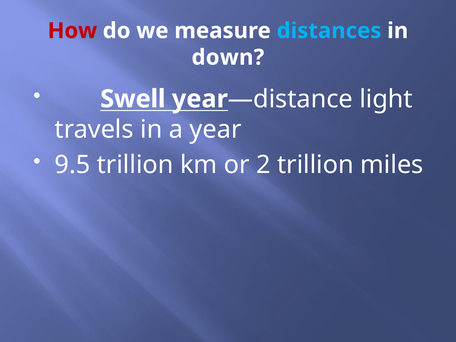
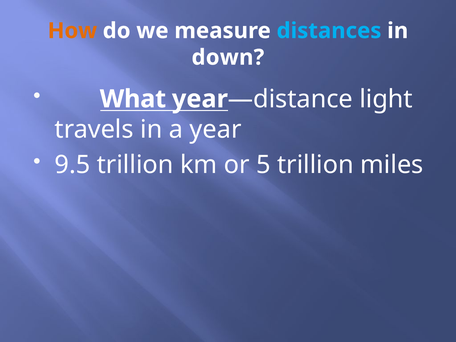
How colour: red -> orange
Swell: Swell -> What
2: 2 -> 5
